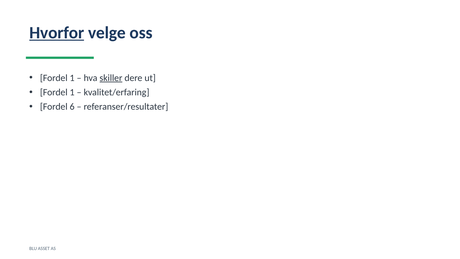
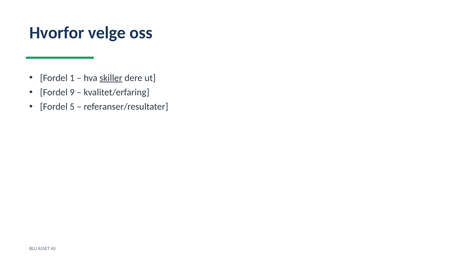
Hvorfor underline: present -> none
1 at (72, 92): 1 -> 9
6: 6 -> 5
